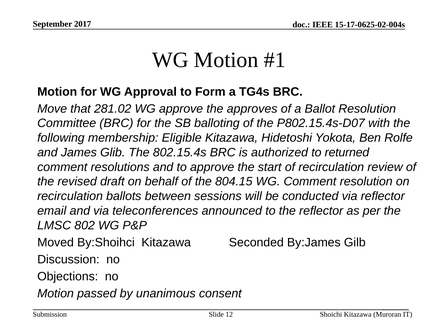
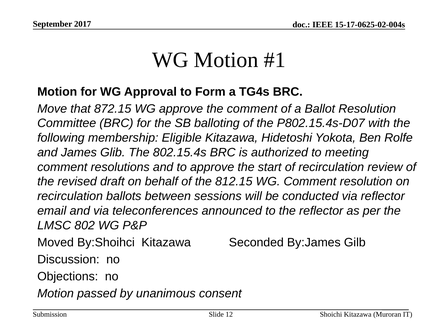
281.02: 281.02 -> 872.15
the approves: approves -> comment
returned: returned -> meeting
804.15: 804.15 -> 812.15
